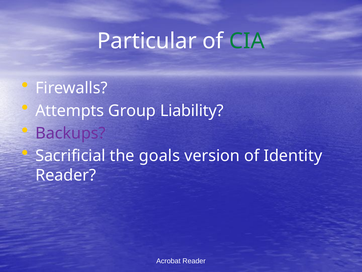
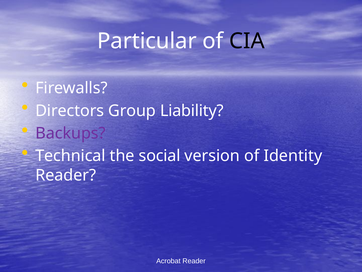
CIA colour: green -> black
Attempts: Attempts -> Directors
Sacrificial: Sacrificial -> Technical
goals: goals -> social
